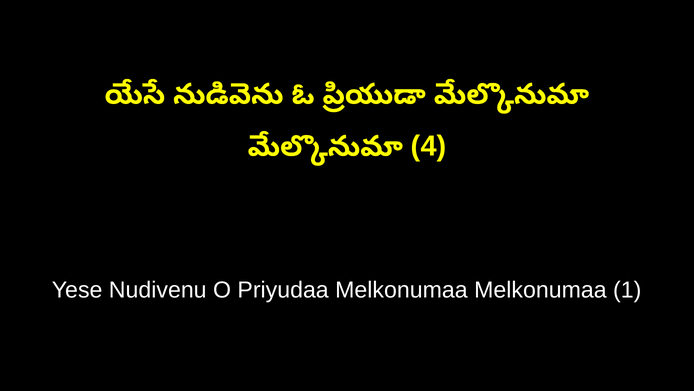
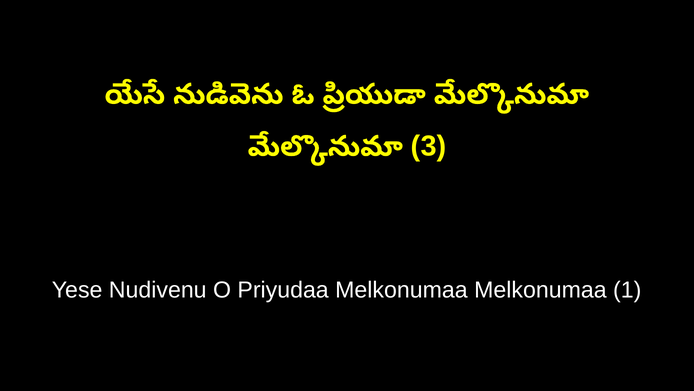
4: 4 -> 3
